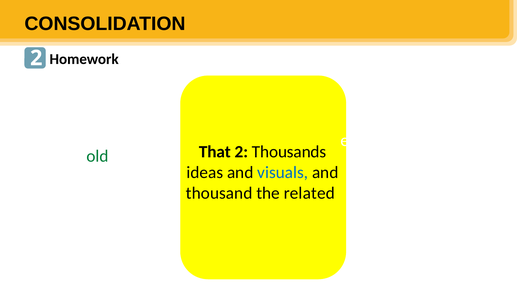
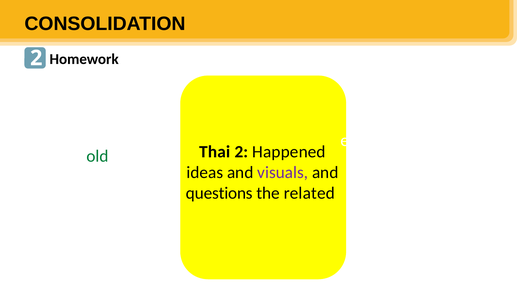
That: That -> Thai
Thousands: Thousands -> Happened
visuals colour: blue -> purple
thousand at (219, 193): thousand -> questions
